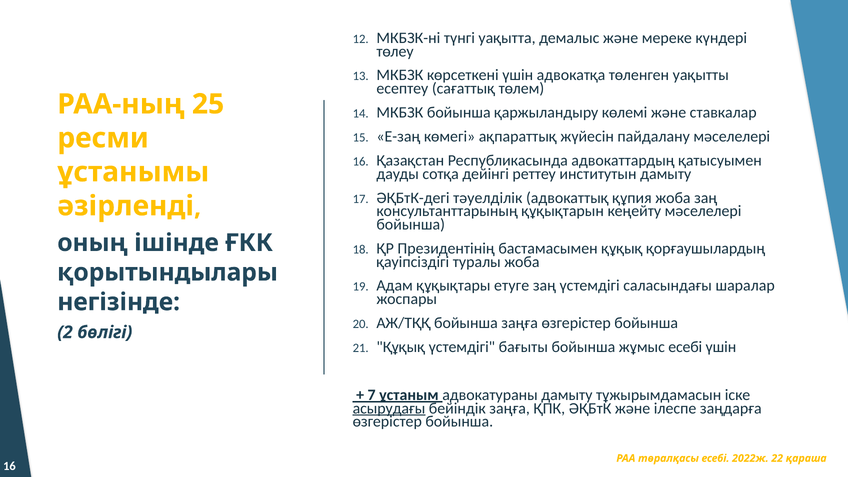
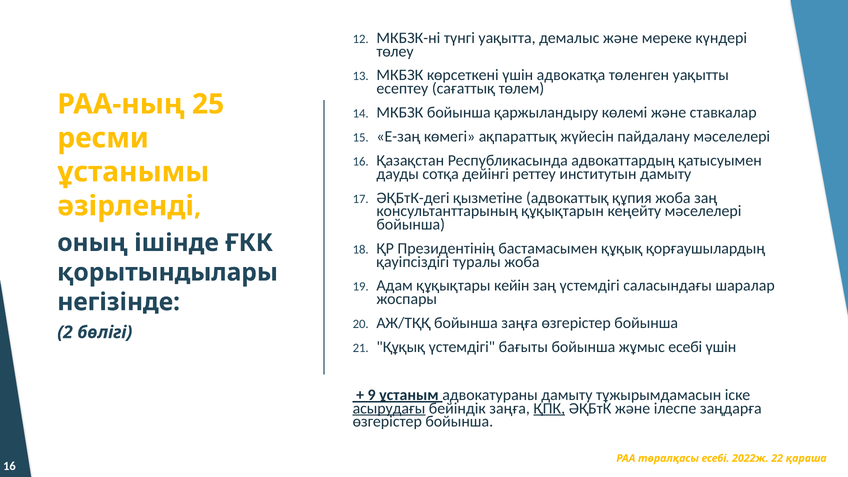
тәуелділік: тәуелділік -> қызметіне
етуге: етуге -> кейін
7: 7 -> 9
ҚПК underline: none -> present
